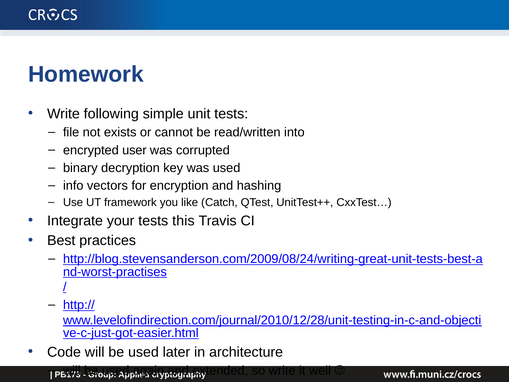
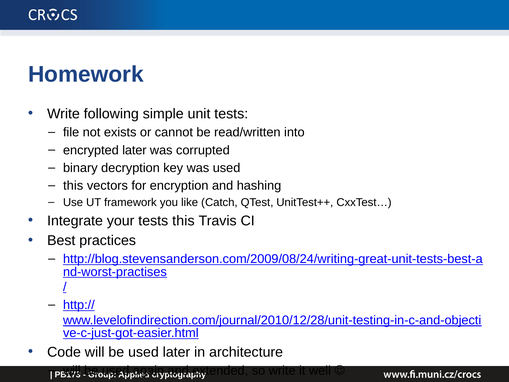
encrypted user: user -> later
info at (73, 186): info -> this
